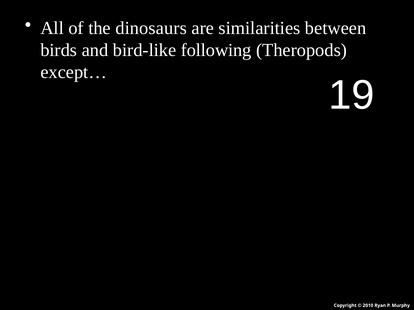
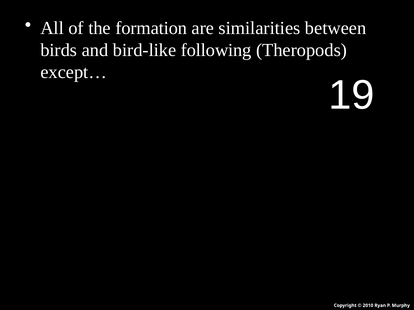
dinosaurs: dinosaurs -> formation
